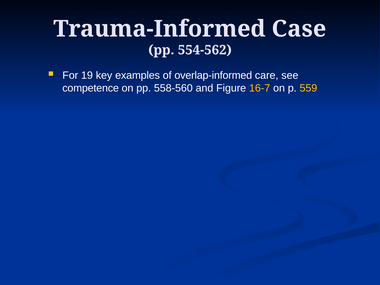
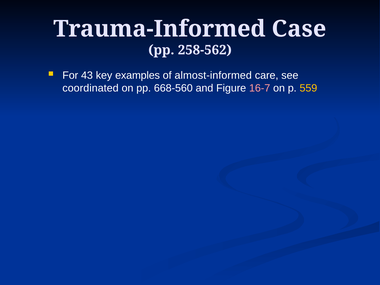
554-562: 554-562 -> 258-562
19: 19 -> 43
overlap-informed: overlap-informed -> almost-informed
competence: competence -> coordinated
558-560: 558-560 -> 668-560
16-7 colour: yellow -> pink
